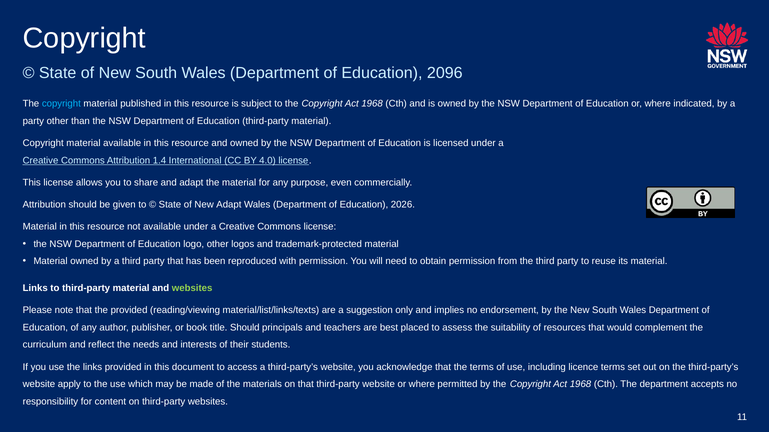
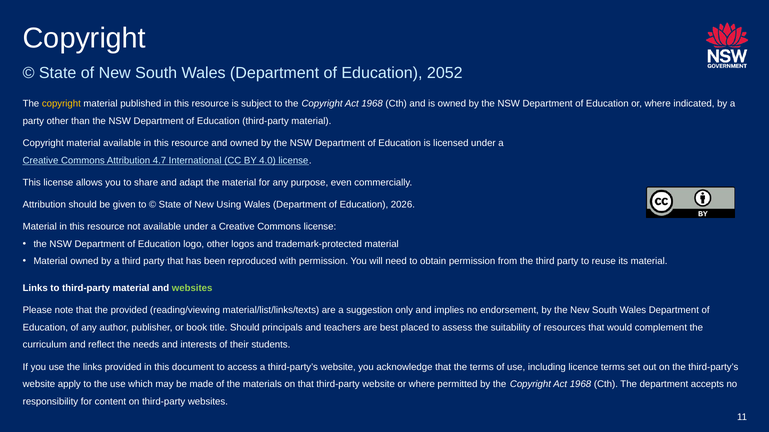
2096: 2096 -> 2052
copyright at (61, 104) colour: light blue -> yellow
1.4: 1.4 -> 4.7
New Adapt: Adapt -> Using
